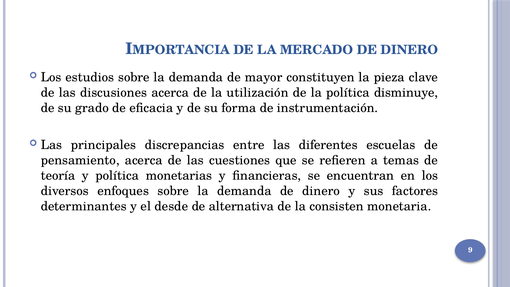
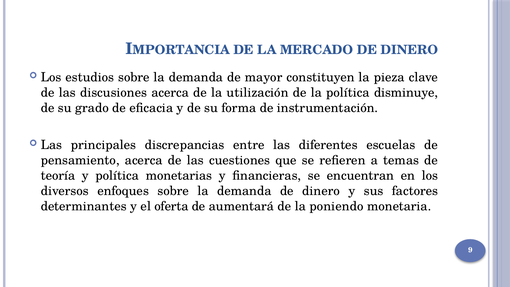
desde: desde -> oferta
alternativa: alternativa -> aumentará
consisten: consisten -> poniendo
